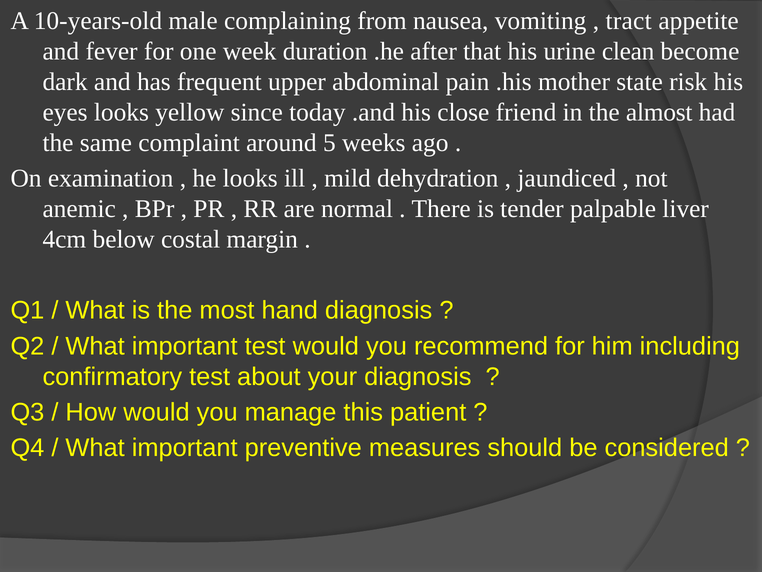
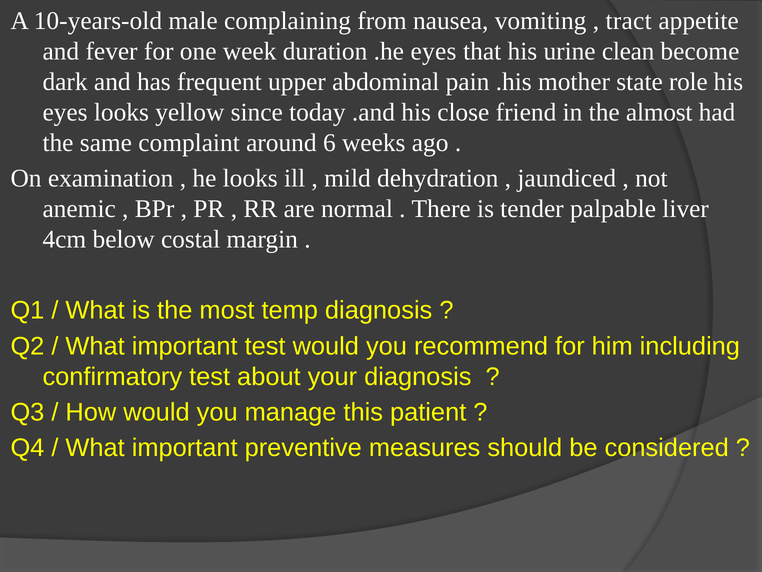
.he after: after -> eyes
risk: risk -> role
5: 5 -> 6
hand: hand -> temp
